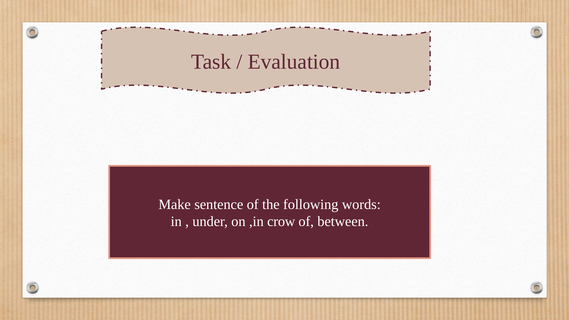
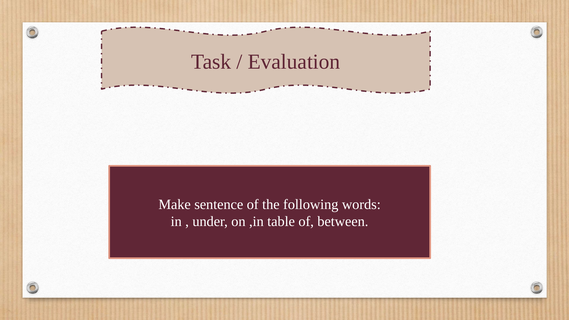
crow: crow -> table
